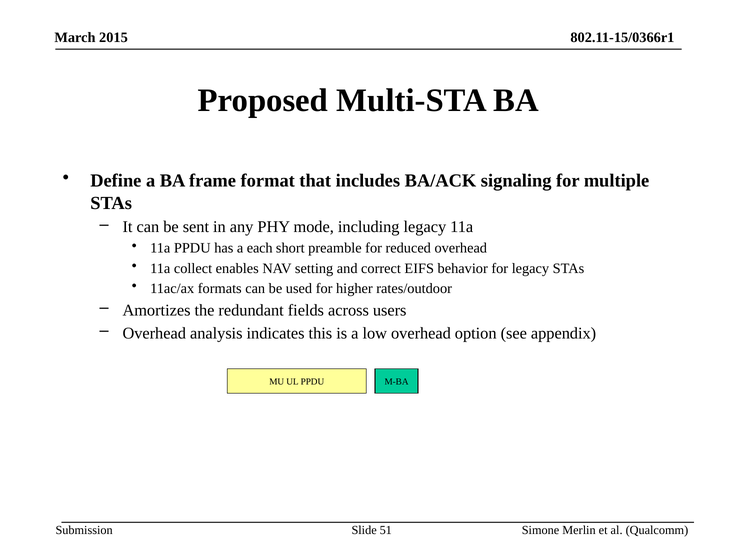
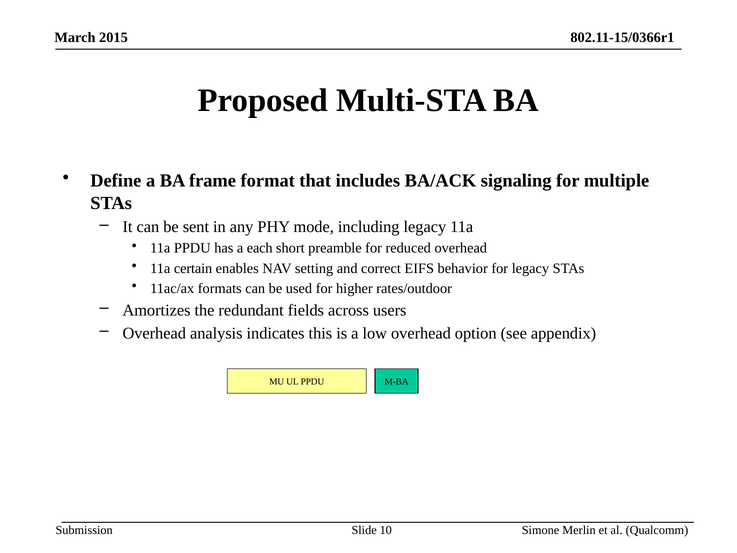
collect: collect -> certain
51: 51 -> 10
